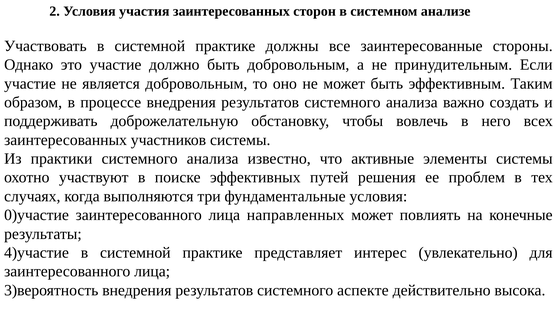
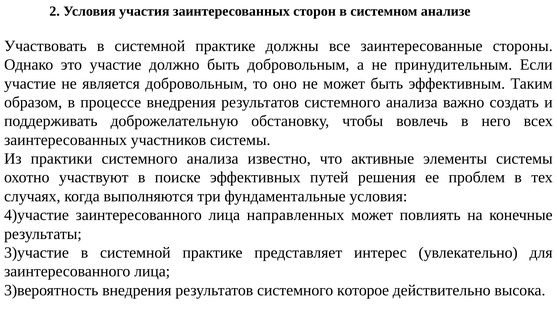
0)участие: 0)участие -> 4)участие
4)участие: 4)участие -> 3)участие
аспекте: аспекте -> которое
